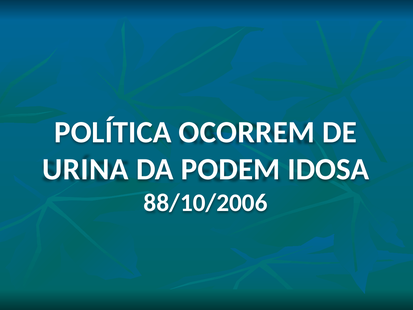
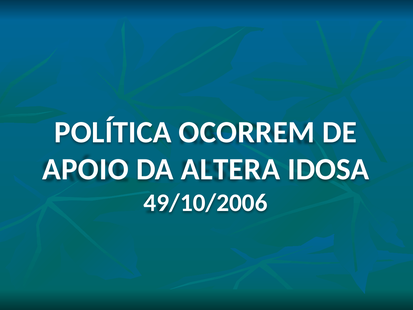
URINA: URINA -> APOIO
PODEM: PODEM -> ALTERA
88/10/2006: 88/10/2006 -> 49/10/2006
